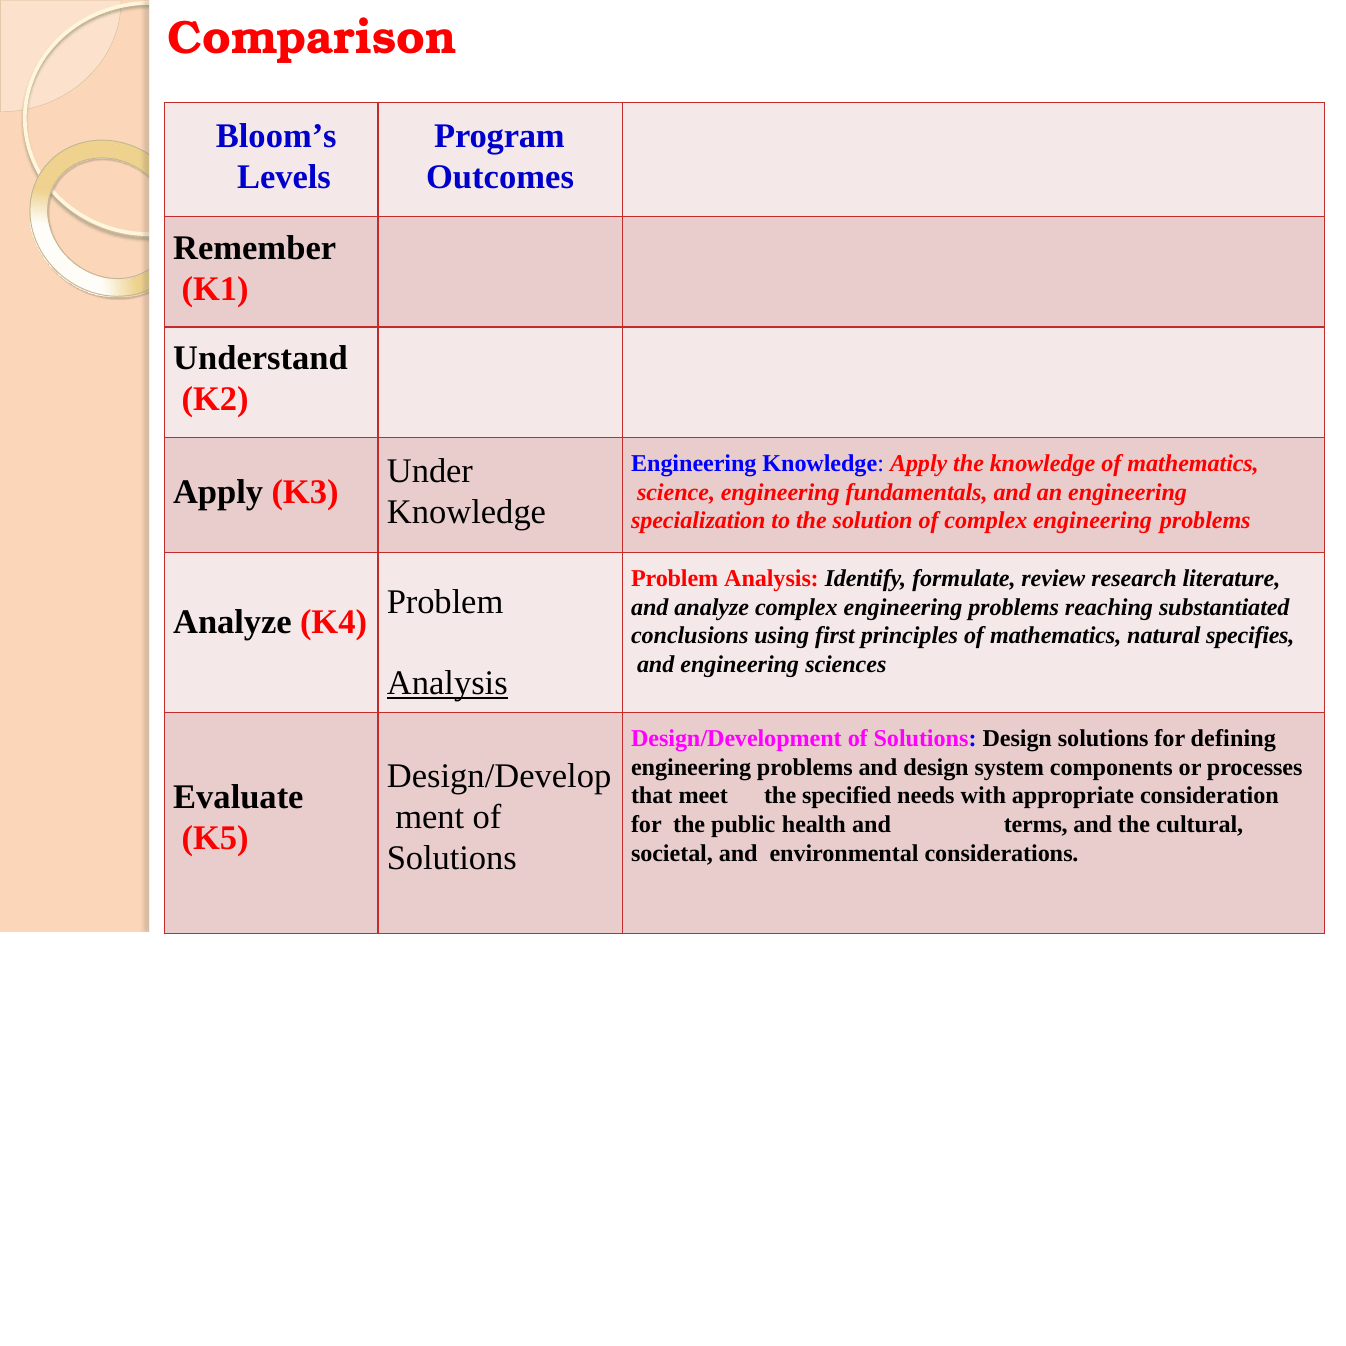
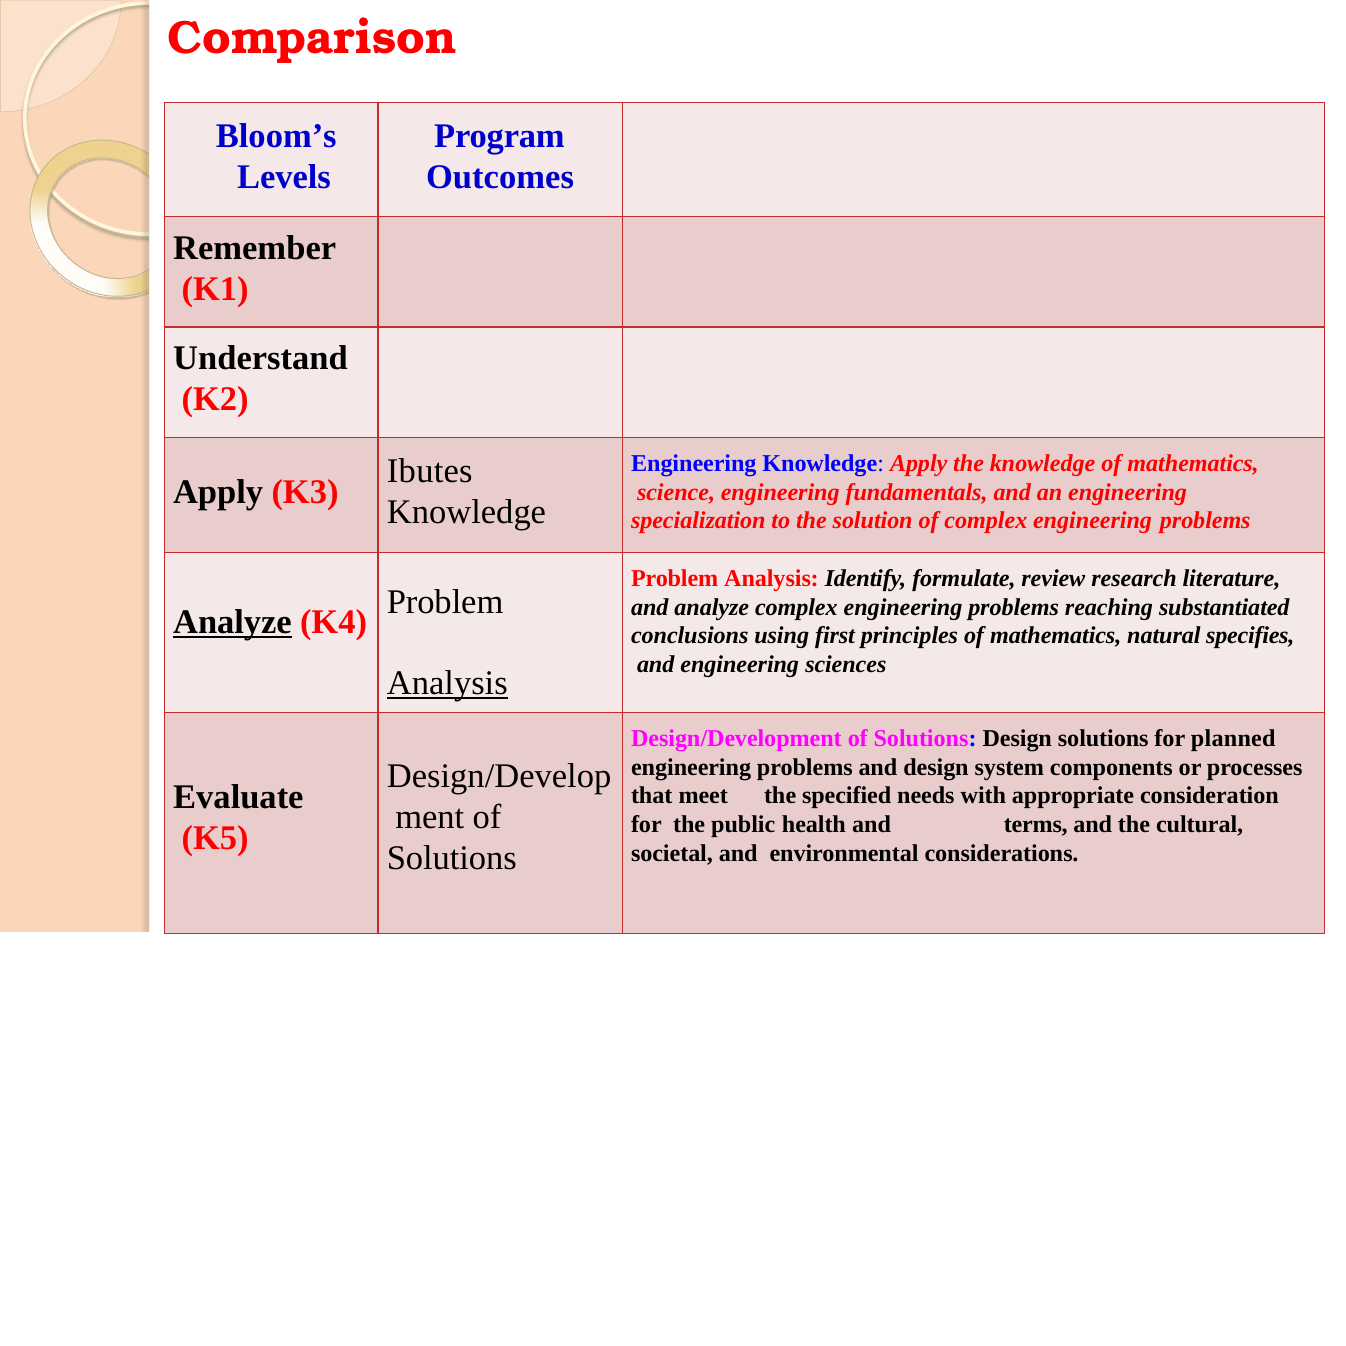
Under: Under -> Ibutes
Analyze at (232, 622) underline: none -> present
defining: defining -> planned
